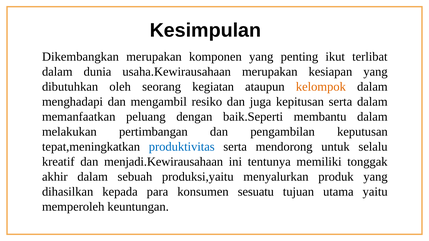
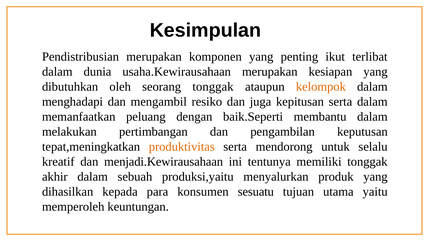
Dikembangkan: Dikembangkan -> Pendistribusian
seorang kegiatan: kegiatan -> tonggak
produktivitas colour: blue -> orange
